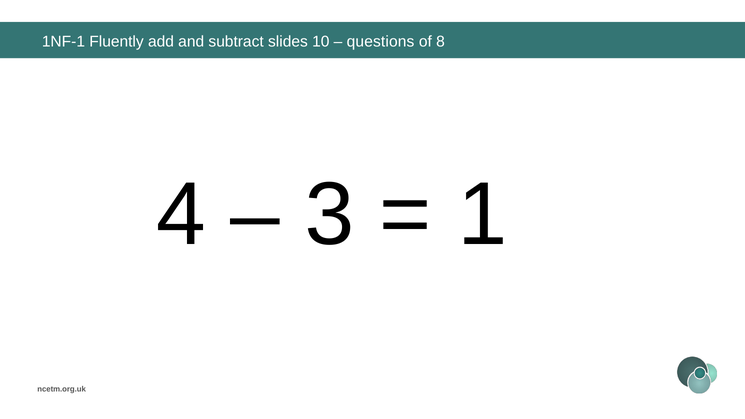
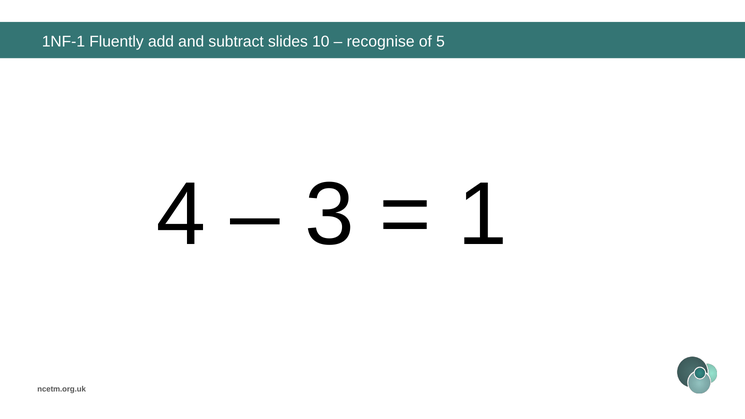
questions: questions -> recognise
8: 8 -> 5
